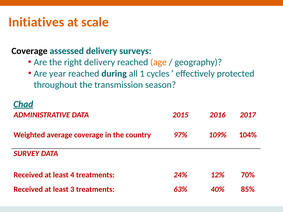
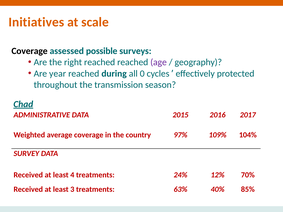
assessed delivery: delivery -> possible
right delivery: delivery -> reached
age colour: orange -> purple
1: 1 -> 0
